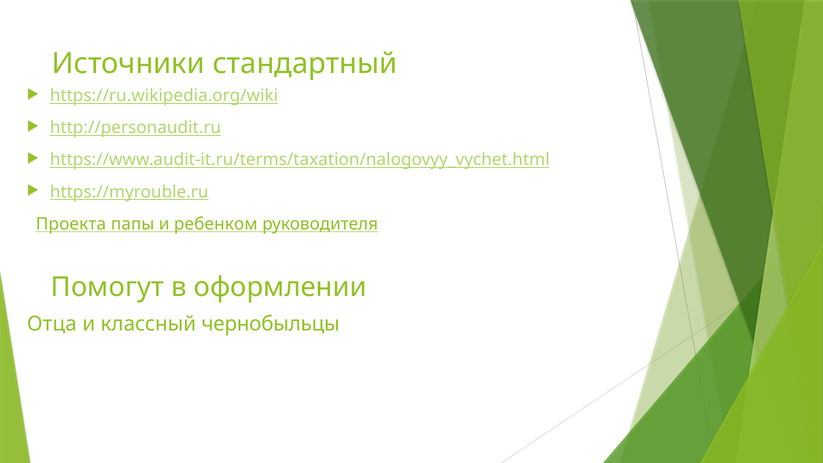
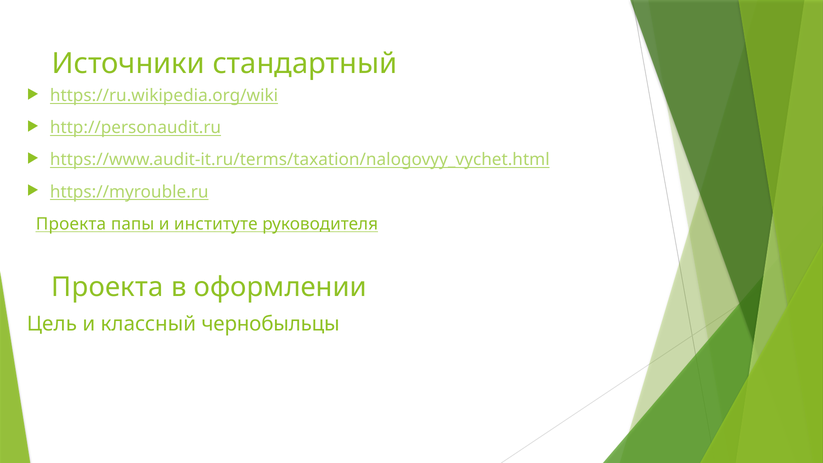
ребенком: ребенком -> институте
Помогут at (107, 287): Помогут -> Проекта
Отца: Отца -> Цель
